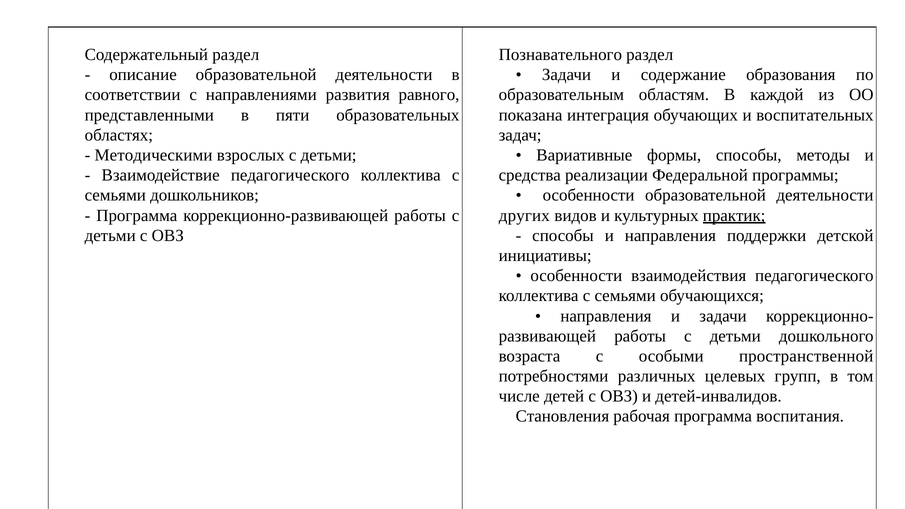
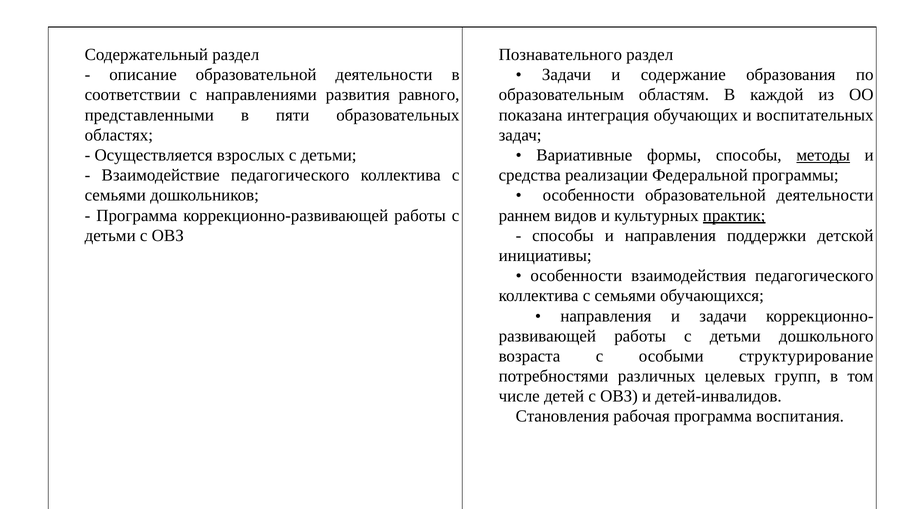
Методическими: Методическими -> Осуществляется
методы underline: none -> present
других: других -> раннем
пространственной: пространственной -> структурирование
